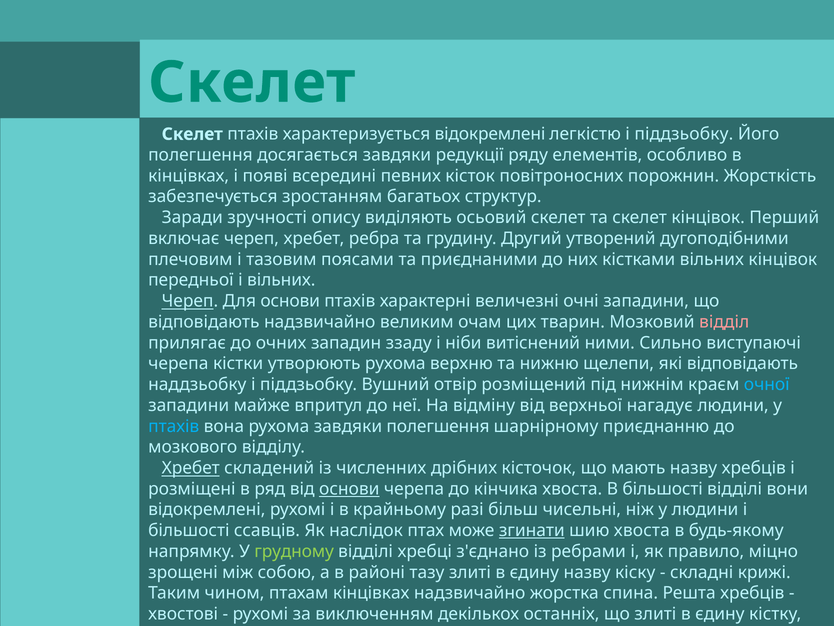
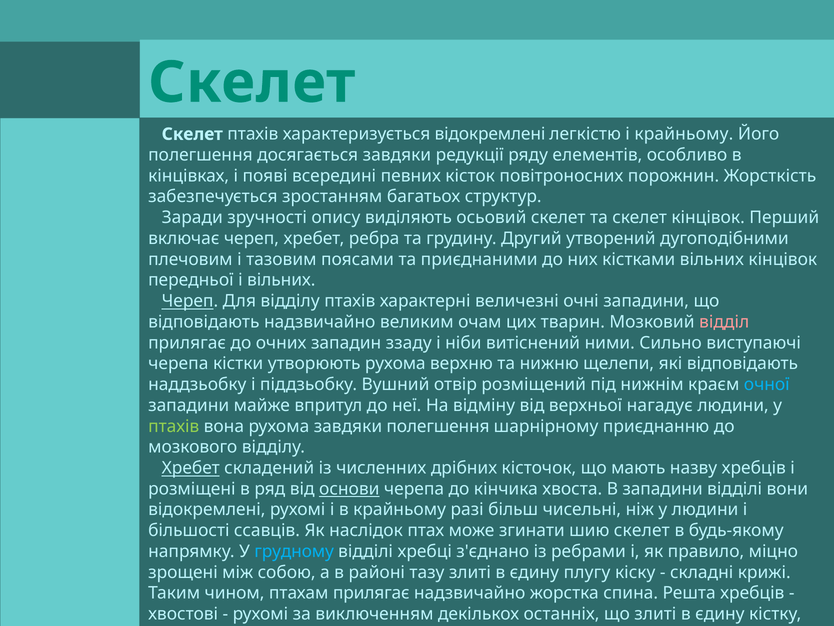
легкістю і піддзьобку: піддзьобку -> крайньому
Для основи: основи -> відділу
птахів at (174, 426) colour: light blue -> light green
В більшості: більшості -> западини
згинати underline: present -> none
шию хвоста: хвоста -> скелет
грудному colour: light green -> light blue
єдину назву: назву -> плугу
птахам кінцівках: кінцівках -> прилягає
